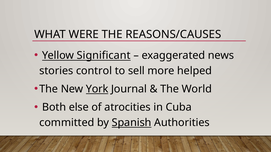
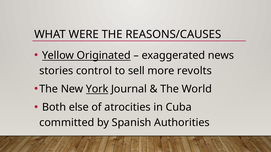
Significant: Significant -> Originated
helped: helped -> revolts
Spanish underline: present -> none
